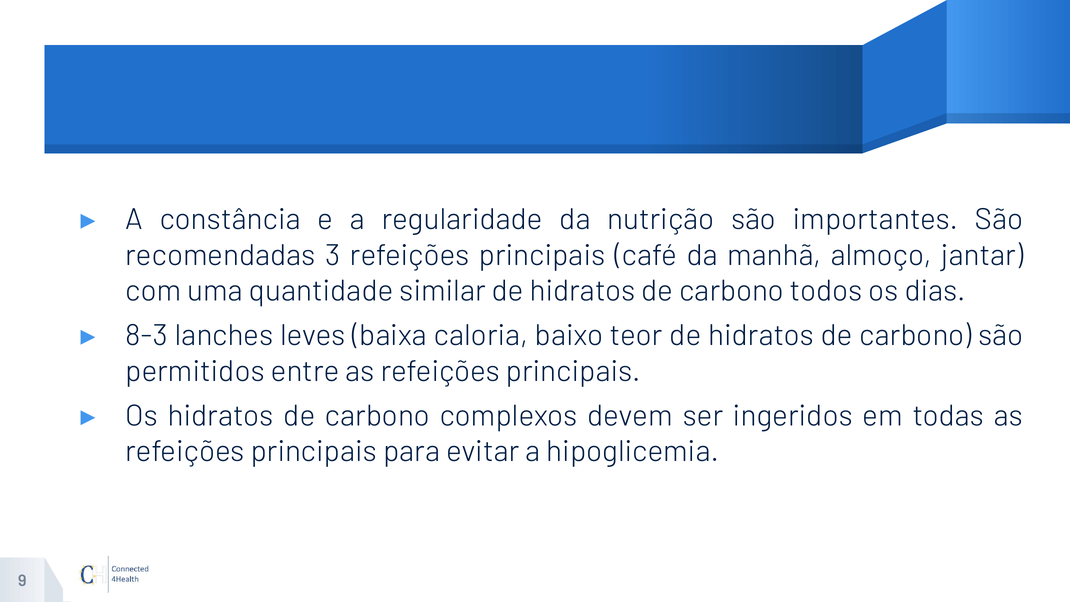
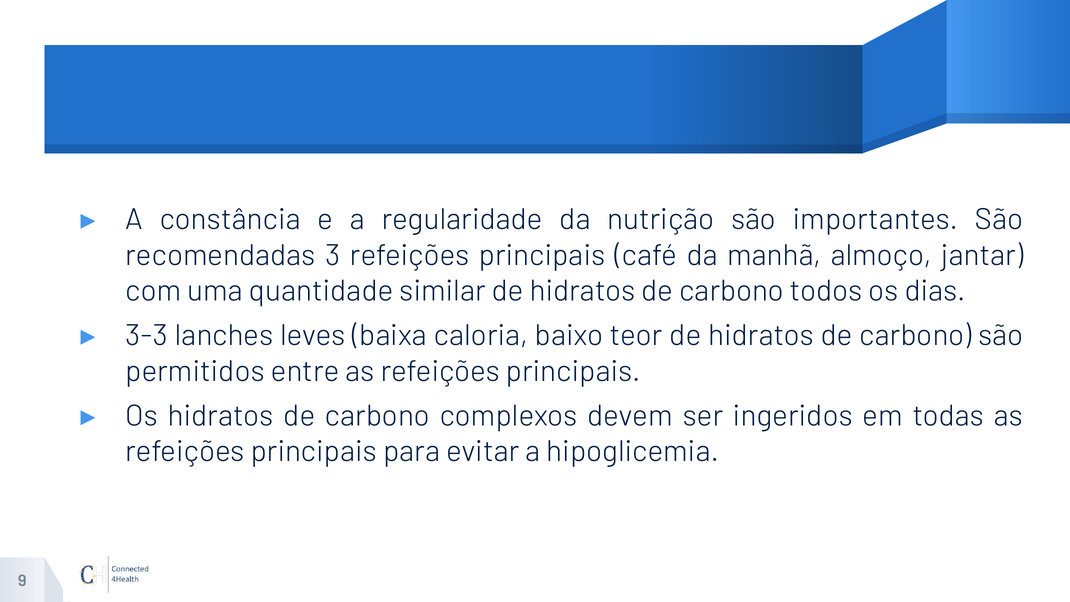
8-3: 8-3 -> 3-3
